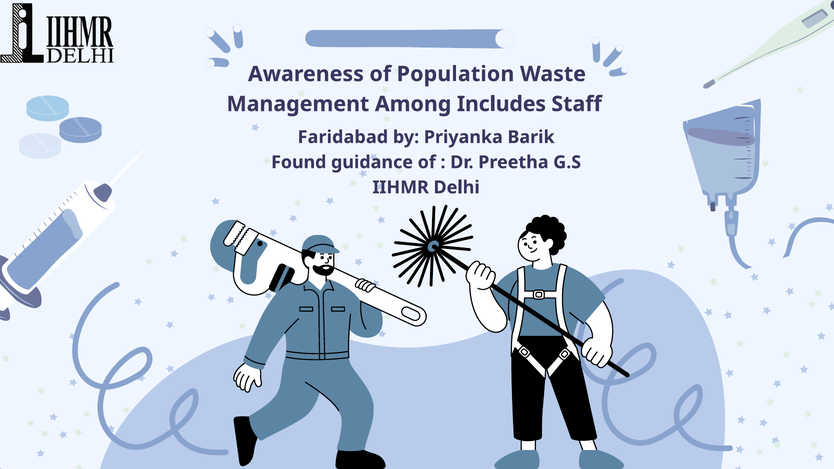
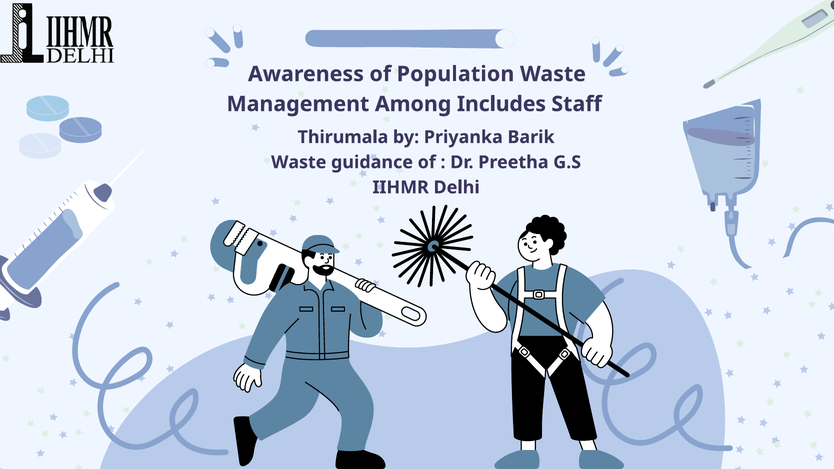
Faridabad: Faridabad -> Thirumala
Found at (299, 162): Found -> Waste
